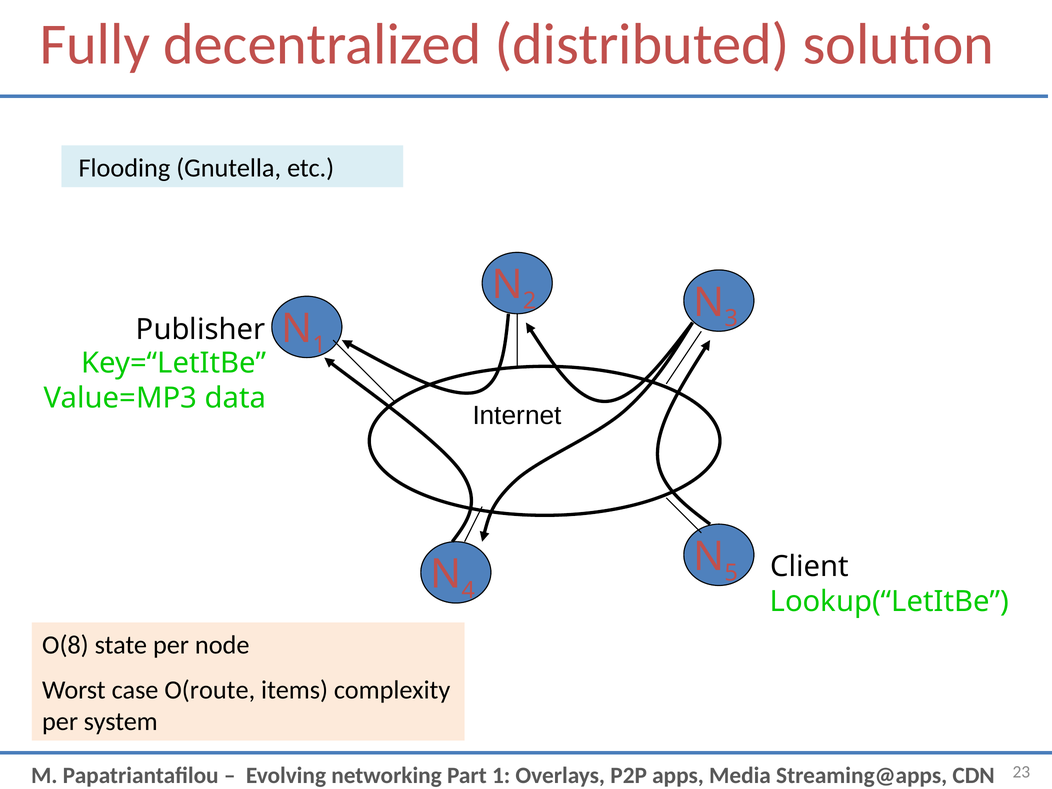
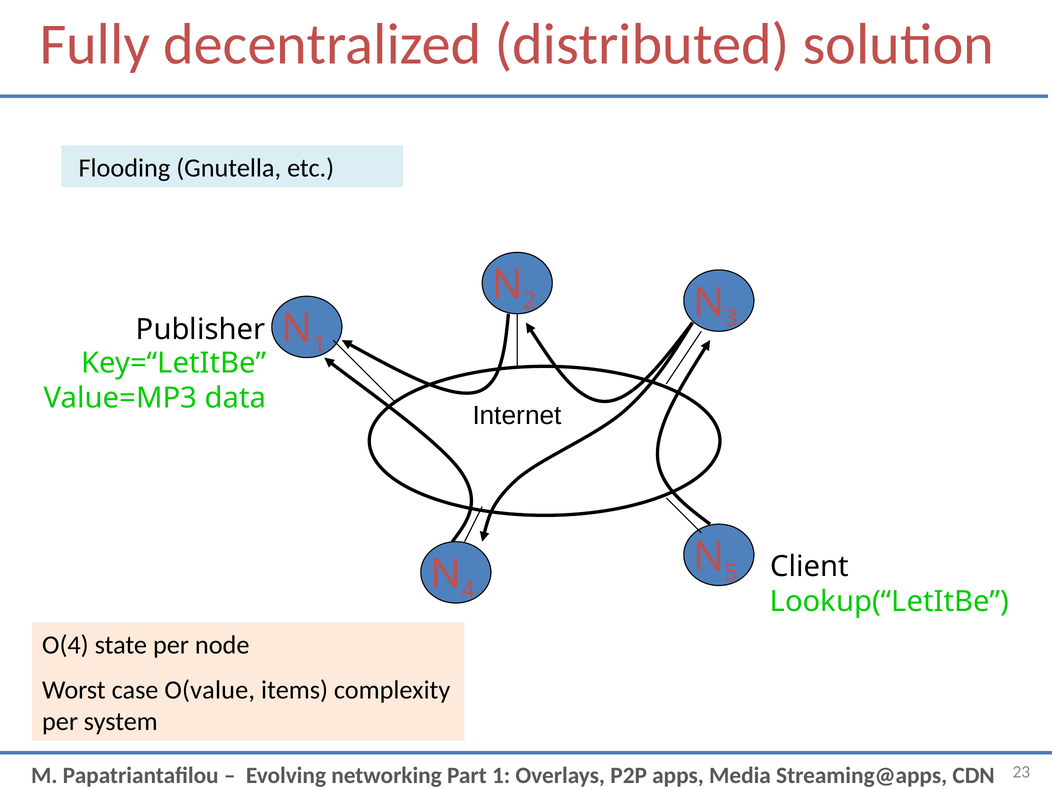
O(8: O(8 -> O(4
O(route: O(route -> O(value
